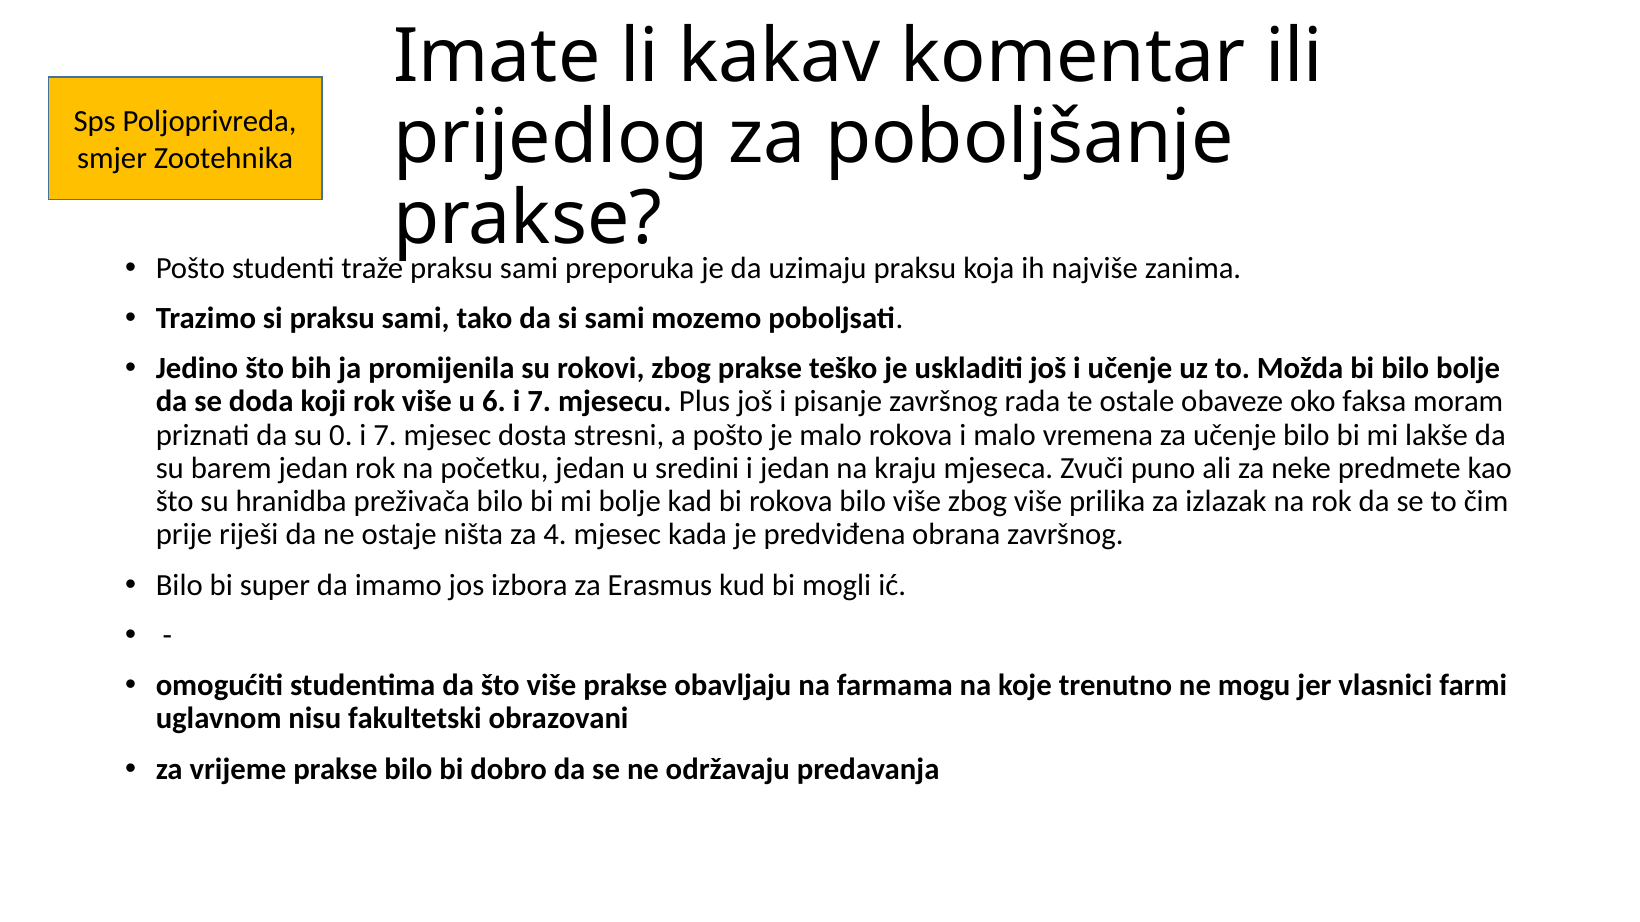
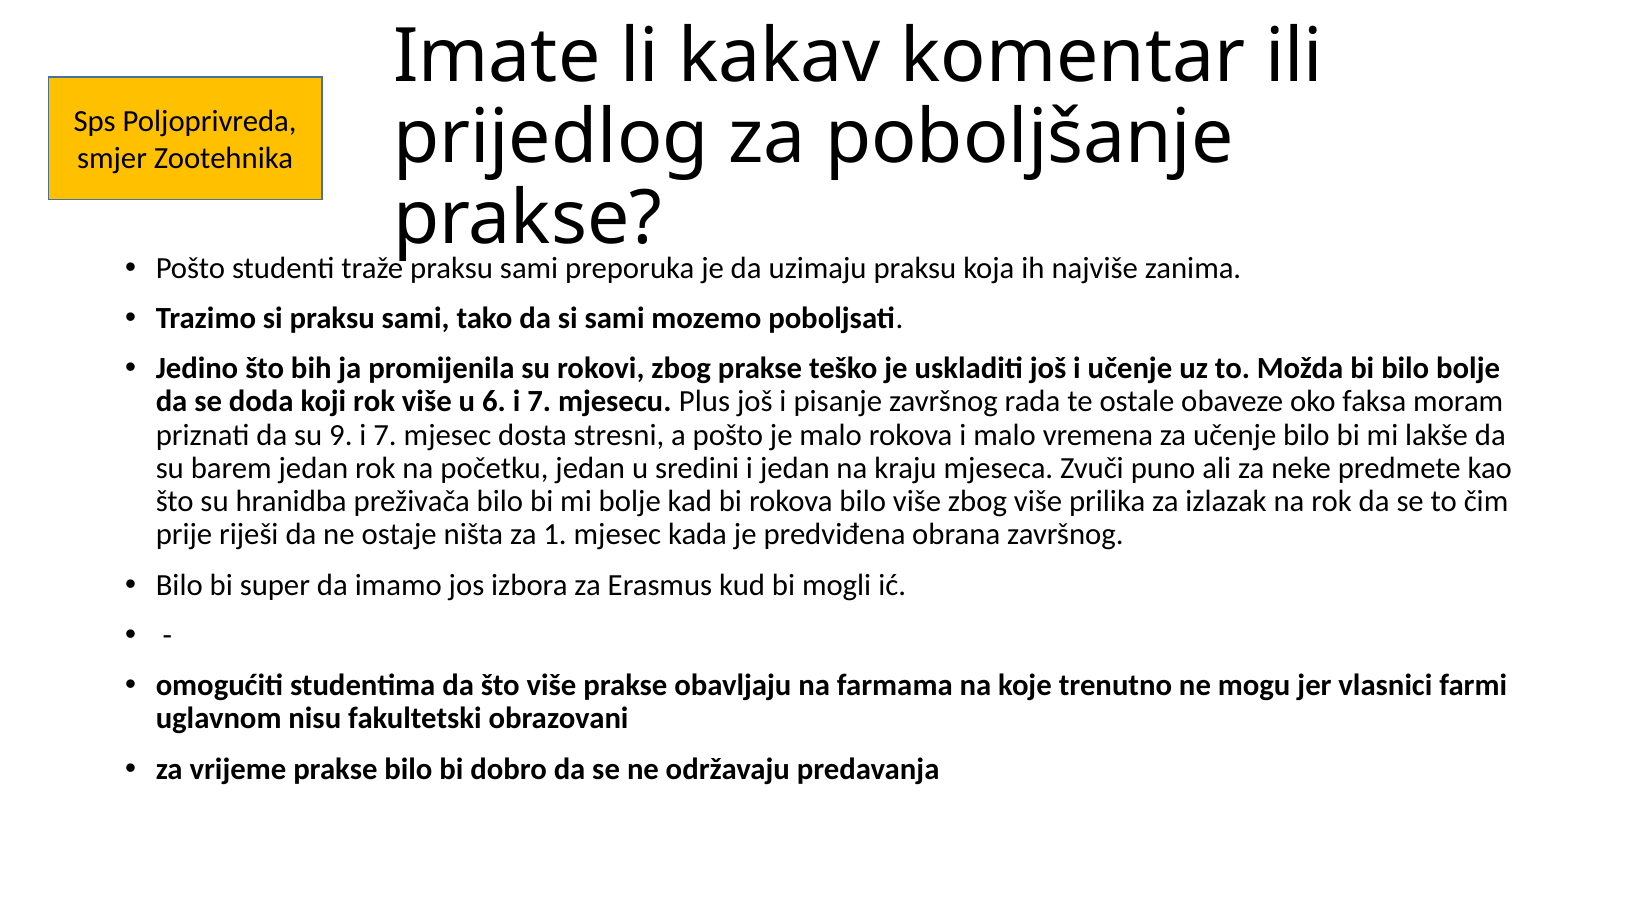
0: 0 -> 9
4: 4 -> 1
